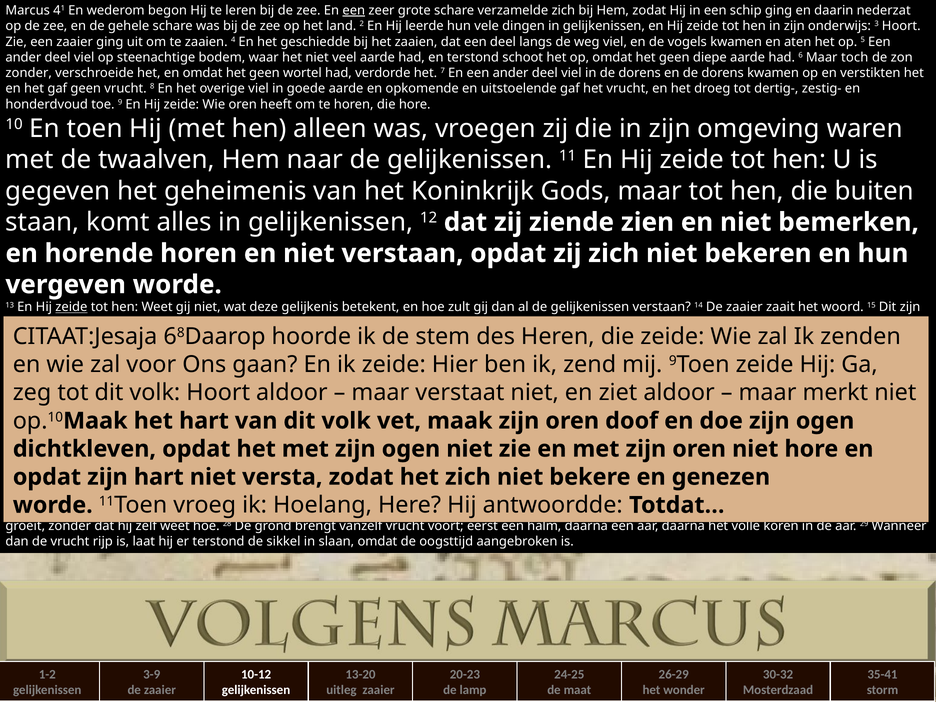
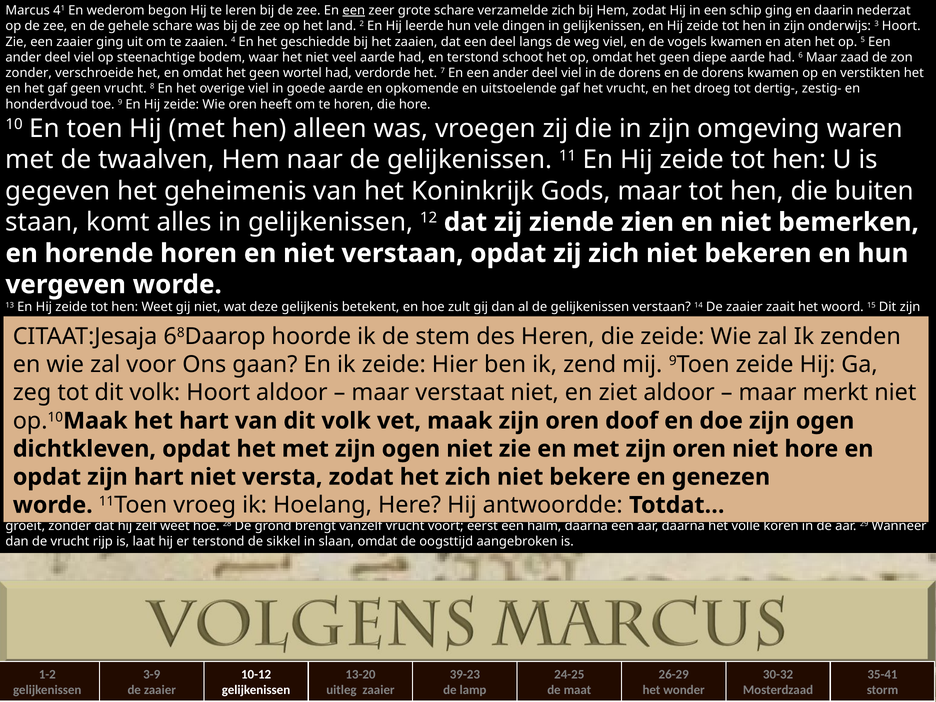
Maar toch: toch -> zaad
zeide at (71, 307) underline: present -> none
20-23: 20-23 -> 39-23
